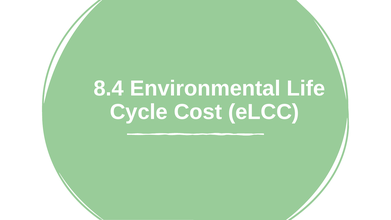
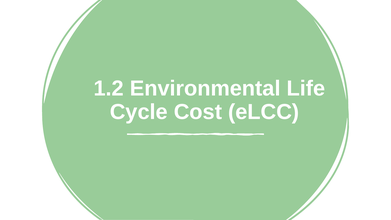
8.4: 8.4 -> 1.2
